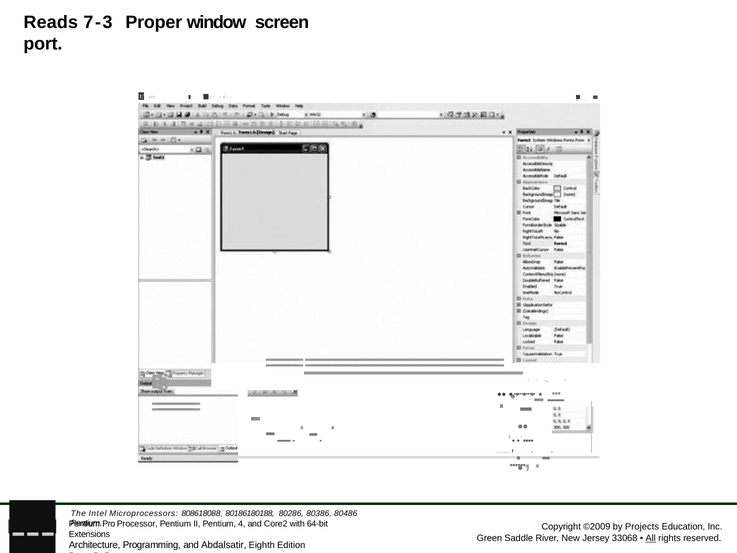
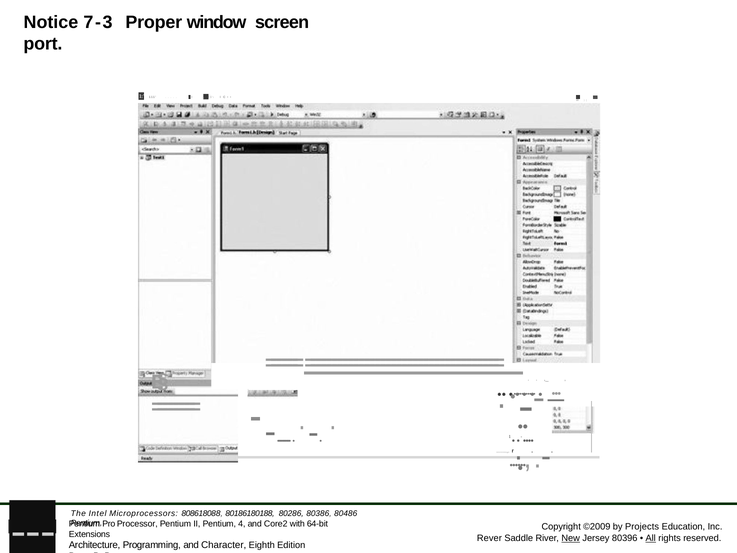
Reads: Reads -> Notice
Green: Green -> Rever
New underline: none -> present
33068: 33068 -> 80396
Abdalsatir: Abdalsatir -> Character
